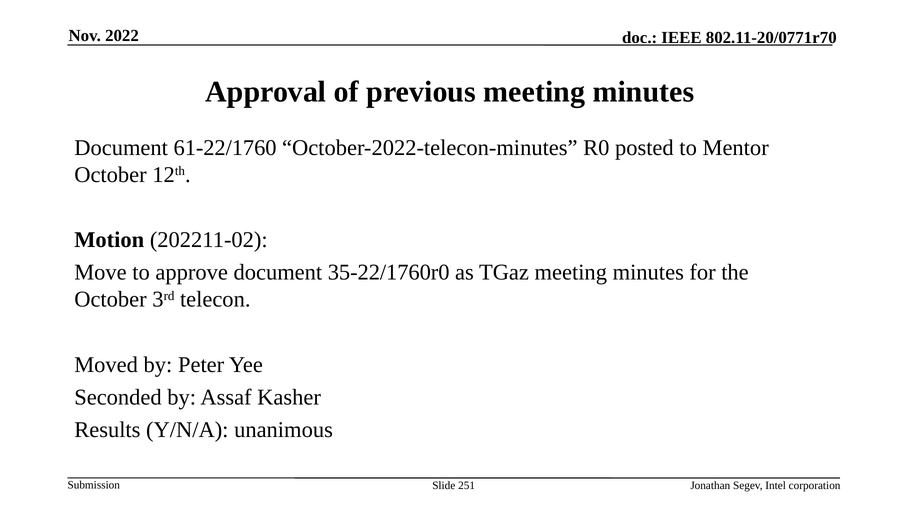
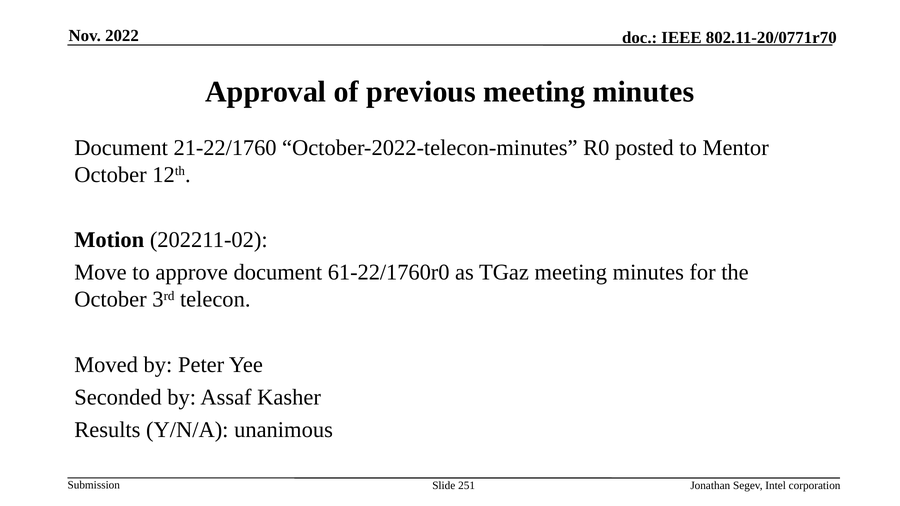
61-22/1760: 61-22/1760 -> 21-22/1760
35-22/1760r0: 35-22/1760r0 -> 61-22/1760r0
